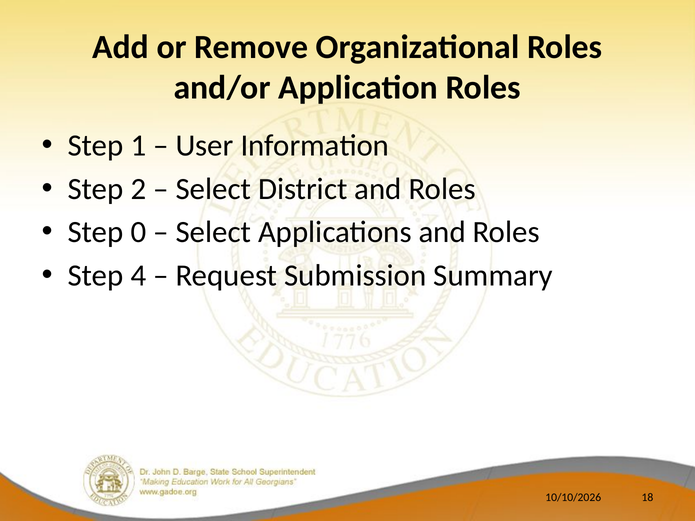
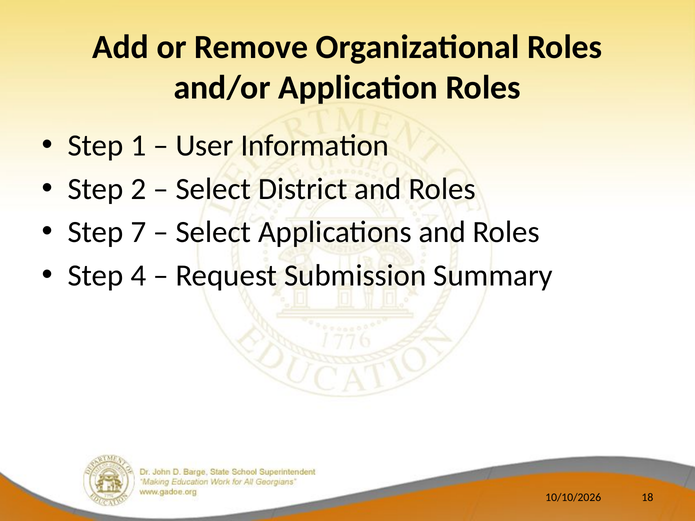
0: 0 -> 7
